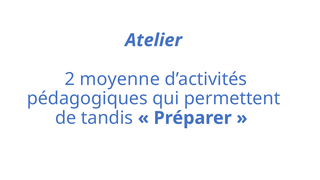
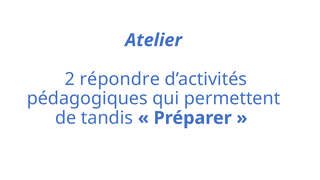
moyenne: moyenne -> répondre
